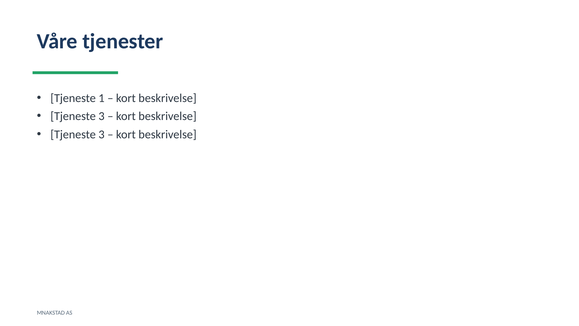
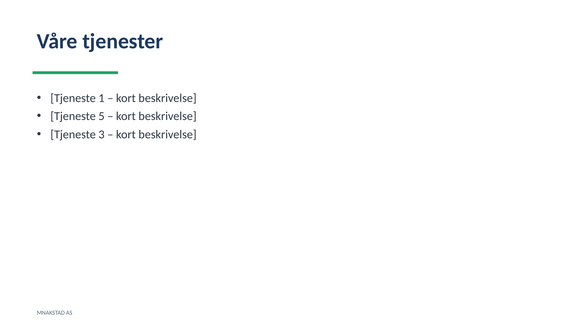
3 at (102, 116): 3 -> 5
